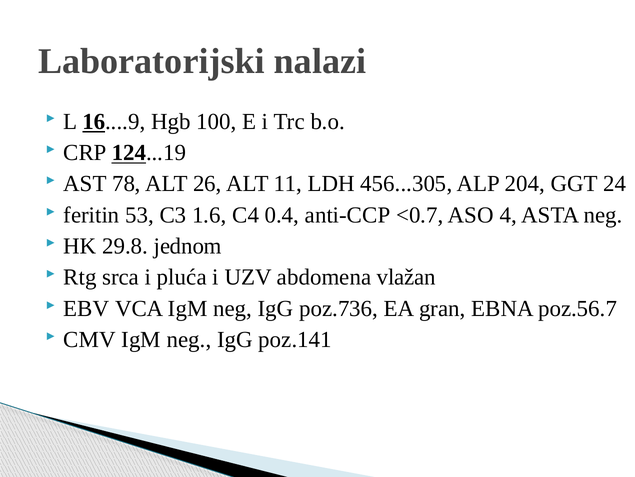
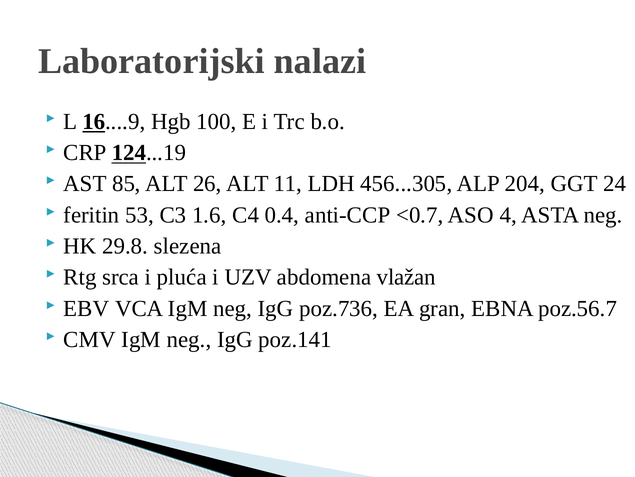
78: 78 -> 85
jednom: jednom -> slezena
